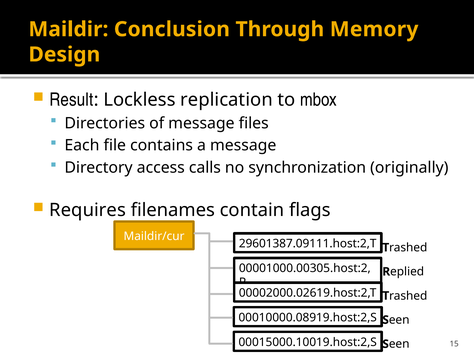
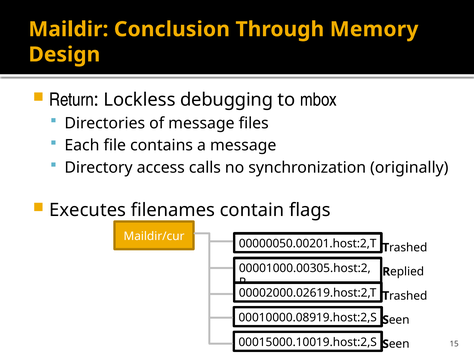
Result: Result -> Return
replication: replication -> debugging
Requires: Requires -> Executes
29601387.09111.host:2,T: 29601387.09111.host:2,T -> 00000050.00201.host:2,T
